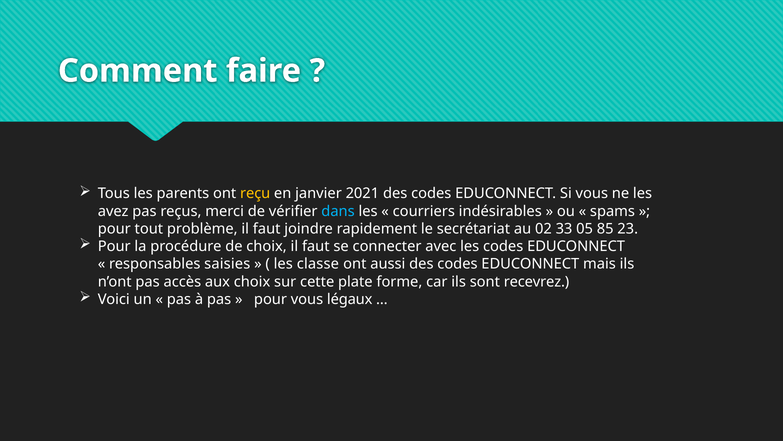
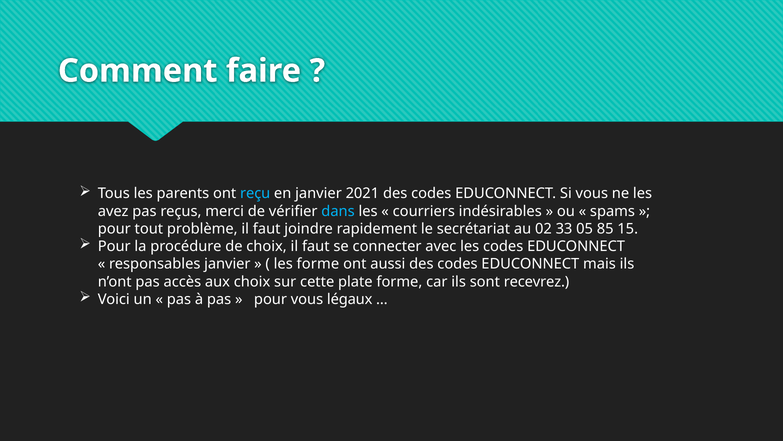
reçu colour: yellow -> light blue
23: 23 -> 15
responsables saisies: saisies -> janvier
les classe: classe -> forme
